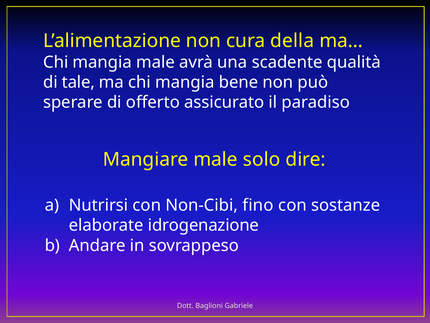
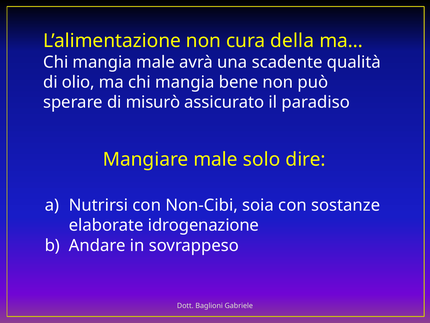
tale: tale -> olio
offerto: offerto -> misurò
fino: fino -> soia
